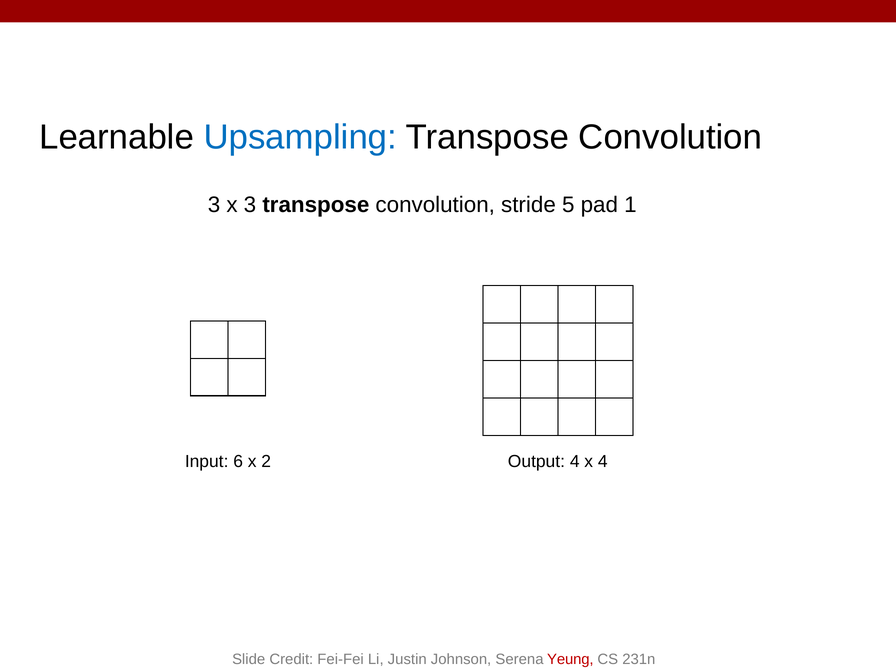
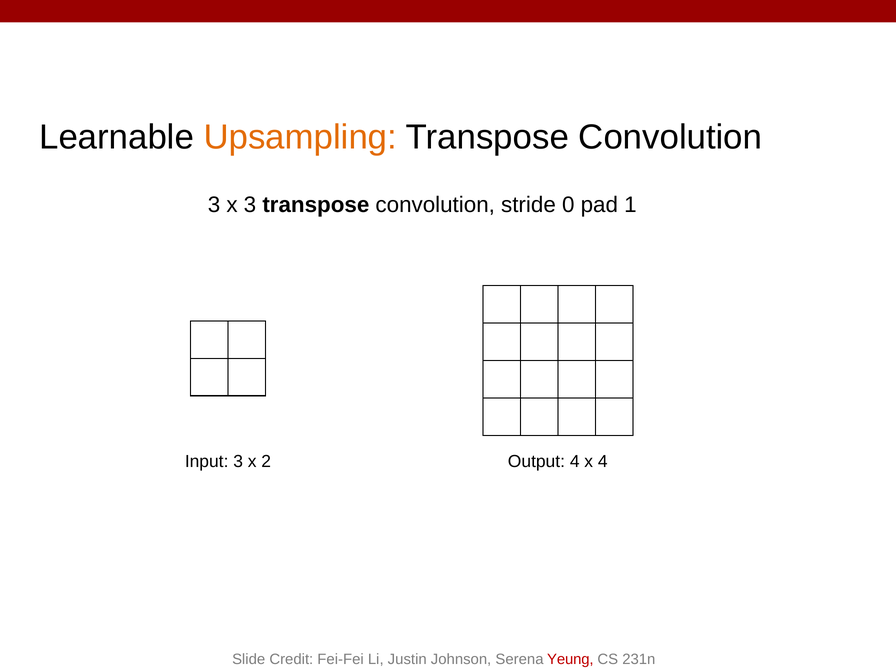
Upsampling colour: blue -> orange
5: 5 -> 0
Input 6: 6 -> 3
